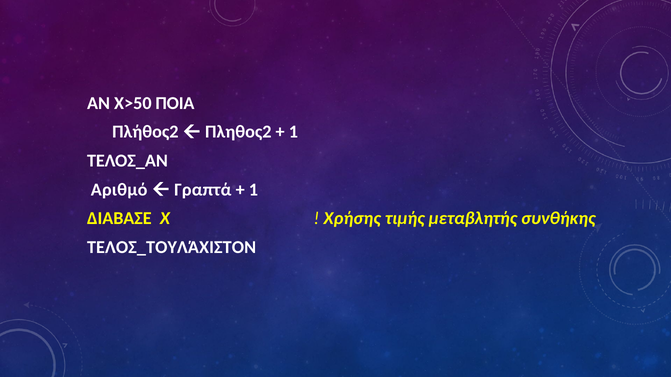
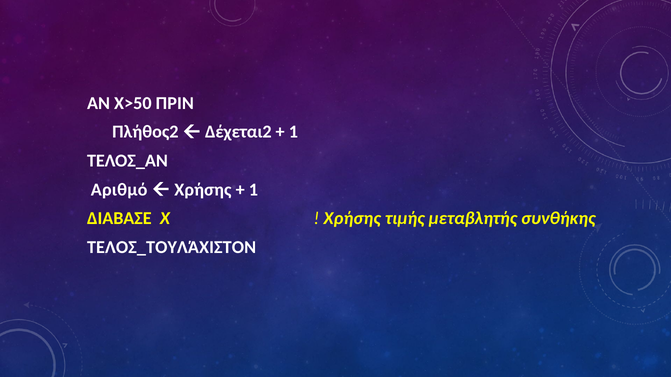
ΠΟΙΑ: ΠΟΙΑ -> ΠΡΙΝ
Πληθος2: Πληθος2 -> Δέχεται2
Γραπτά at (203, 190): Γραπτά -> Χρήσης
